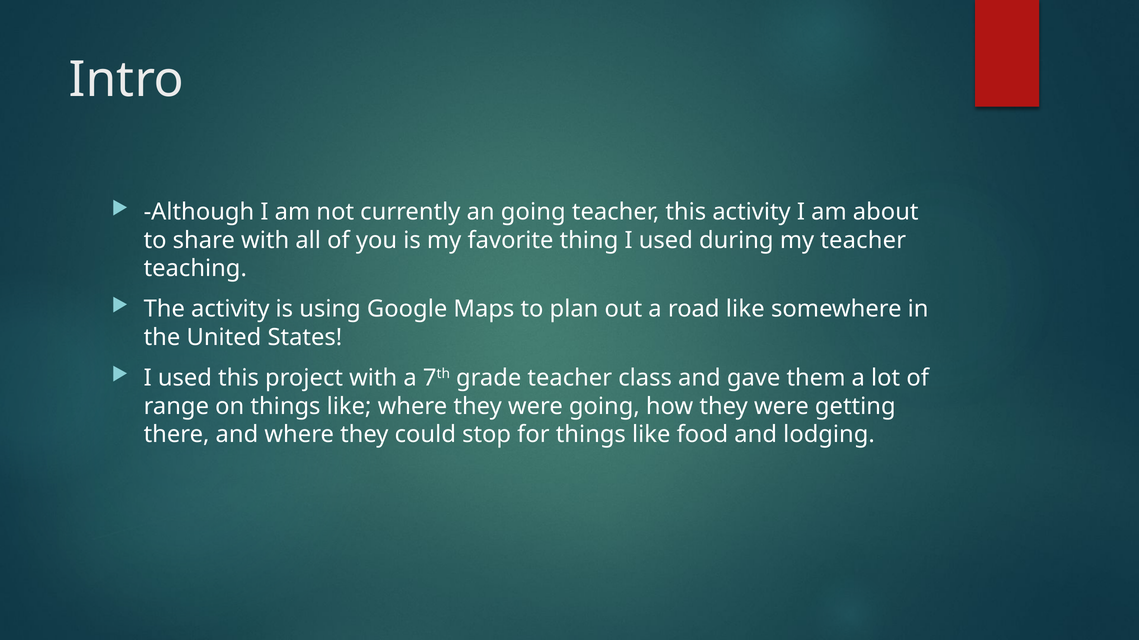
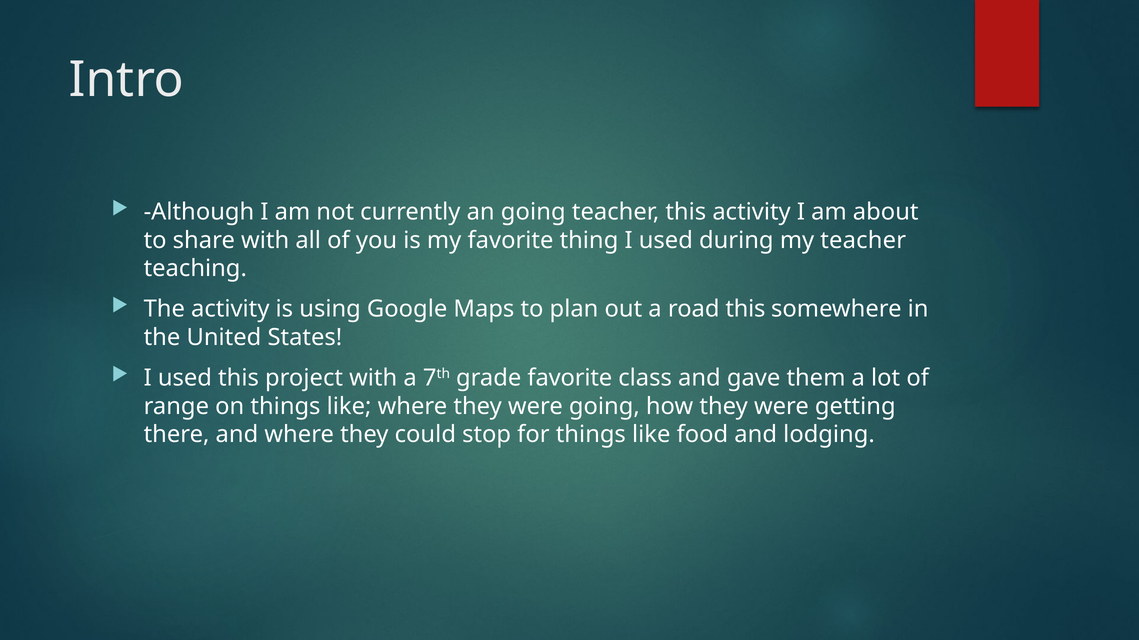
road like: like -> this
grade teacher: teacher -> favorite
